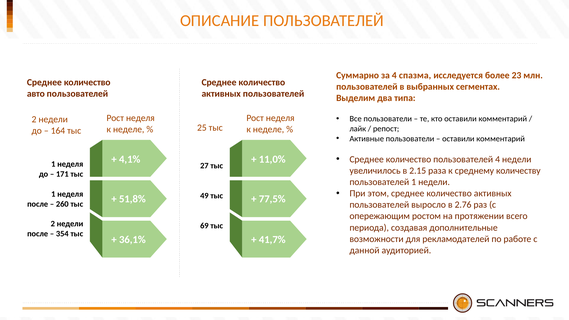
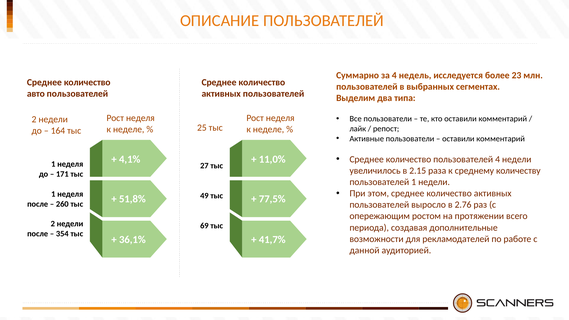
спазма: спазма -> недель
